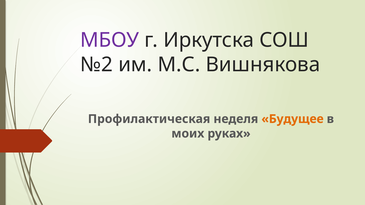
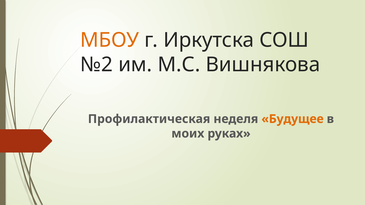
МБОУ colour: purple -> orange
